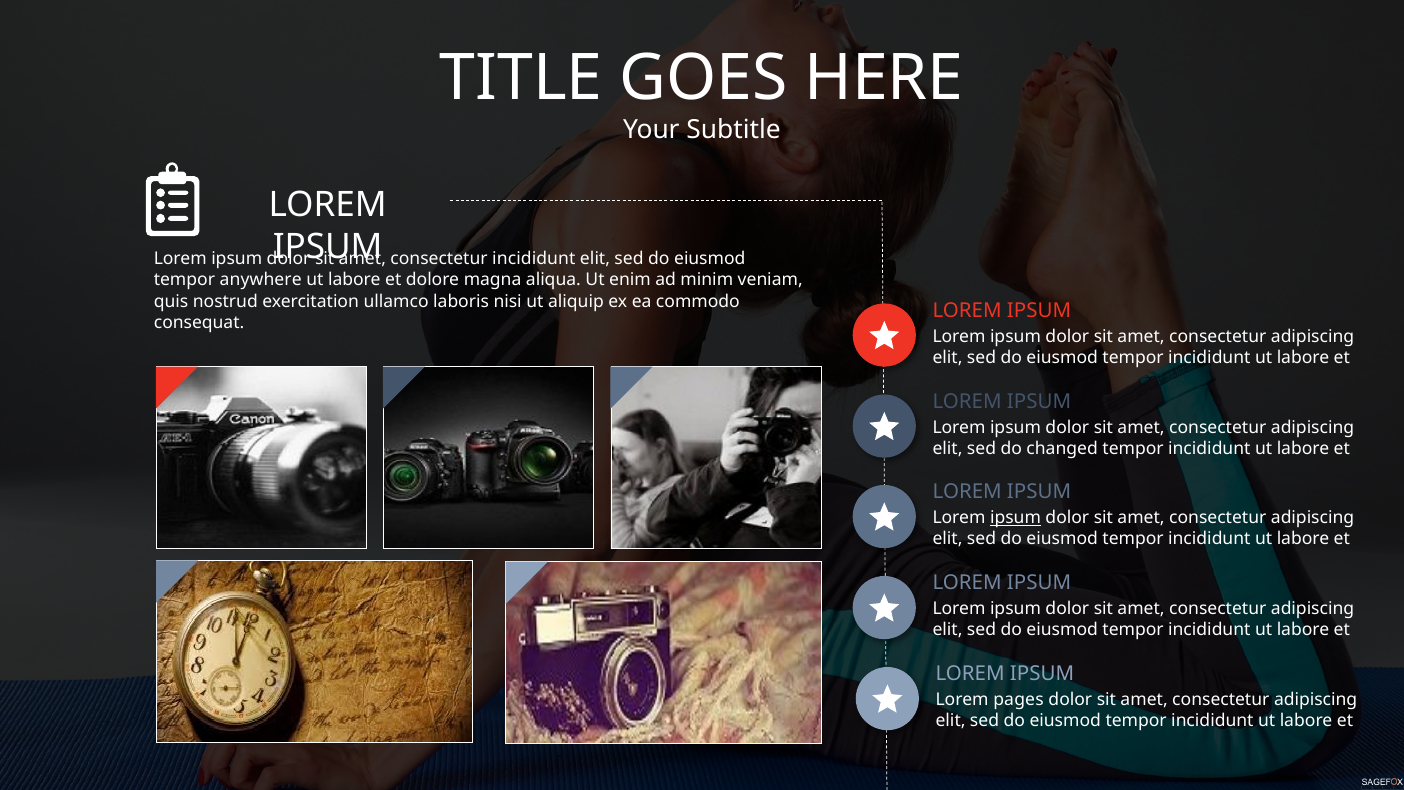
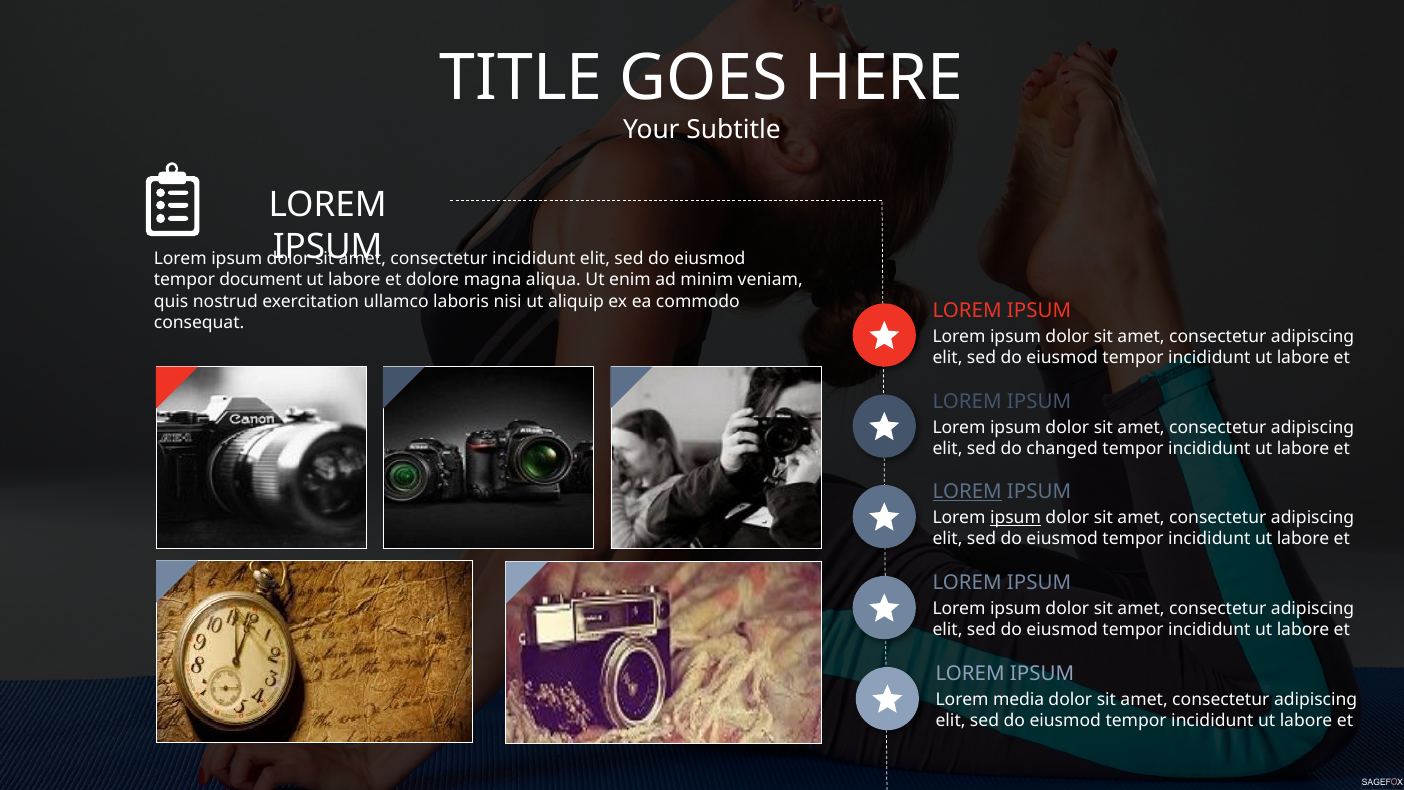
anywhere: anywhere -> document
LOREM at (967, 492) underline: none -> present
pages: pages -> media
